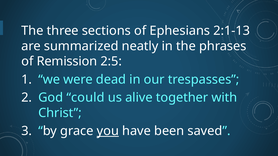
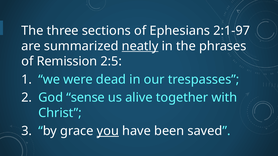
2:1-13: 2:1-13 -> 2:1-97
neatly underline: none -> present
could: could -> sense
